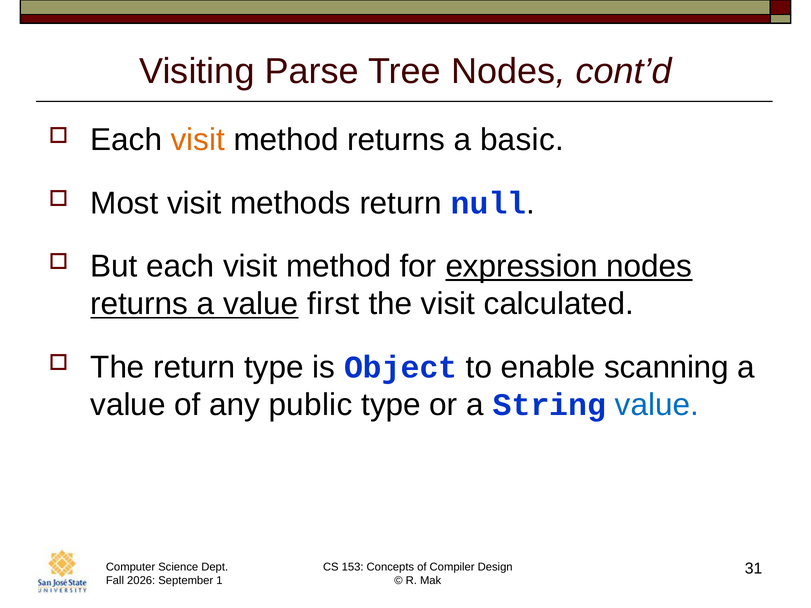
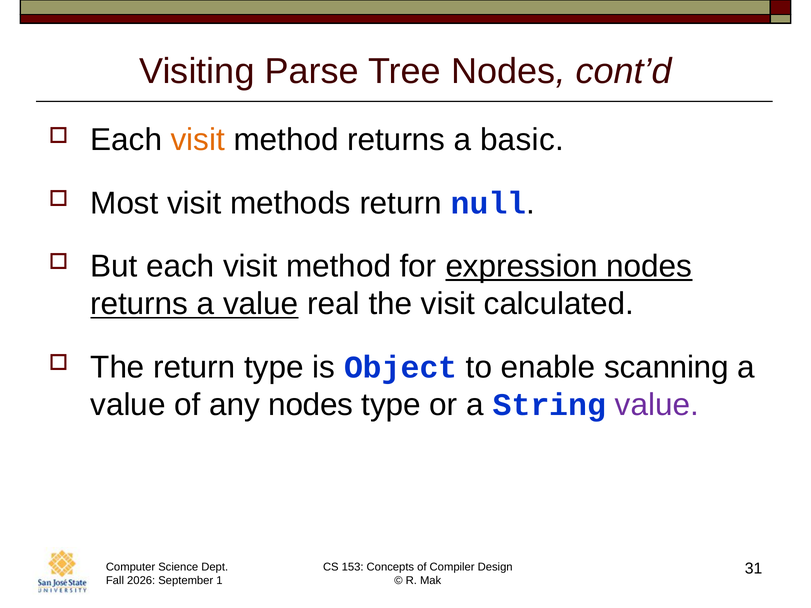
first: first -> real
any public: public -> nodes
value at (657, 405) colour: blue -> purple
